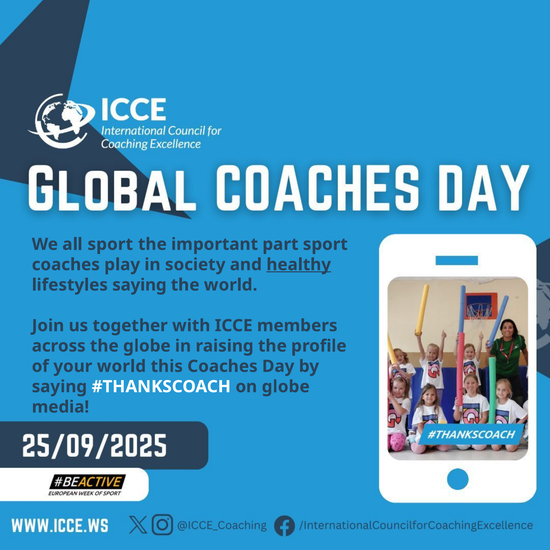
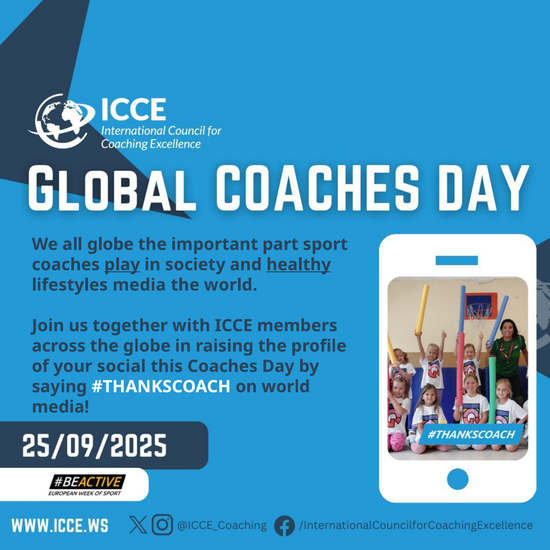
all sport: sport -> globe
play underline: none -> present
lifestyles saying: saying -> media
your world: world -> social
on globe: globe -> world
